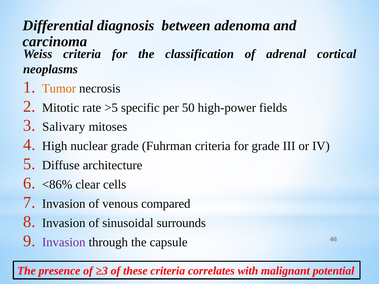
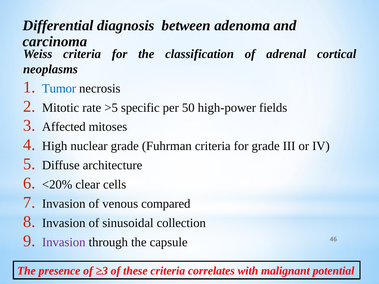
Tumor colour: orange -> blue
Salivary: Salivary -> Affected
<86%: <86% -> <20%
surrounds: surrounds -> collection
